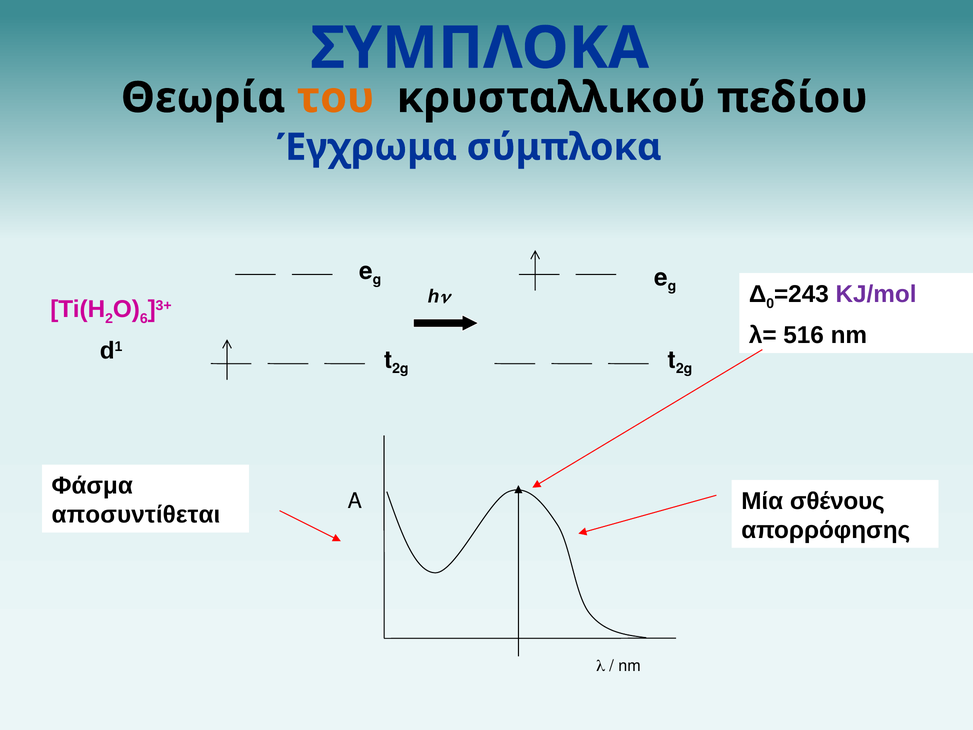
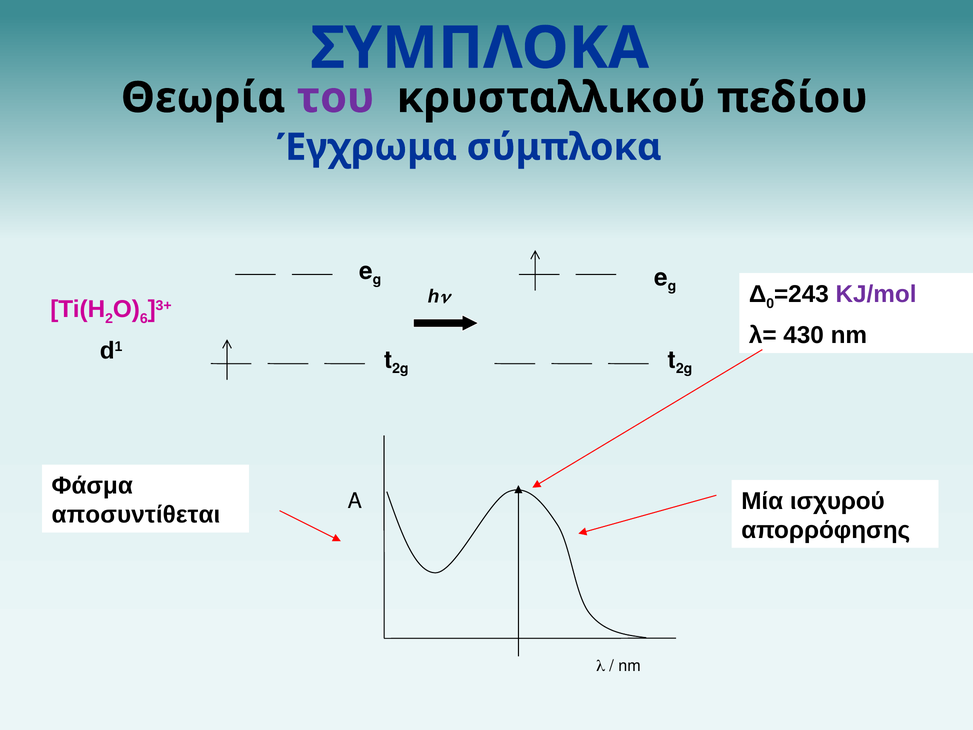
του colour: orange -> purple
516: 516 -> 430
σθένους: σθένους -> ισχυρού
